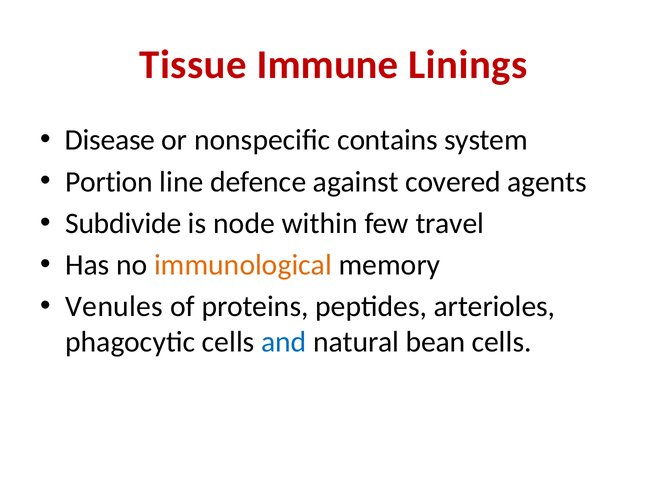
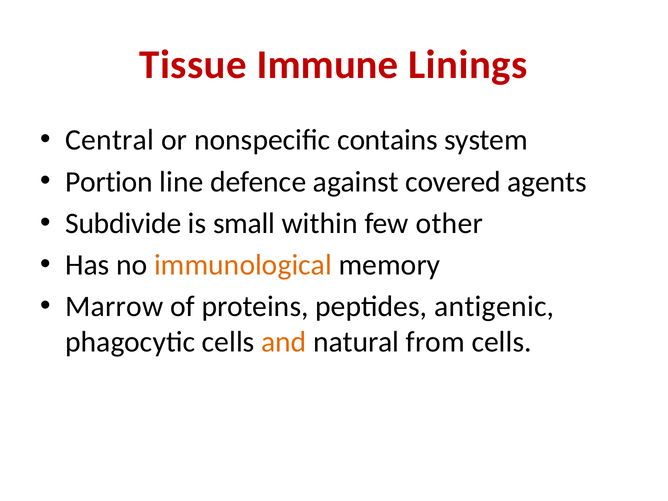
Disease: Disease -> Central
node: node -> small
travel: travel -> other
Venules: Venules -> Marrow
arterioles: arterioles -> antigenic
and colour: blue -> orange
bean: bean -> from
